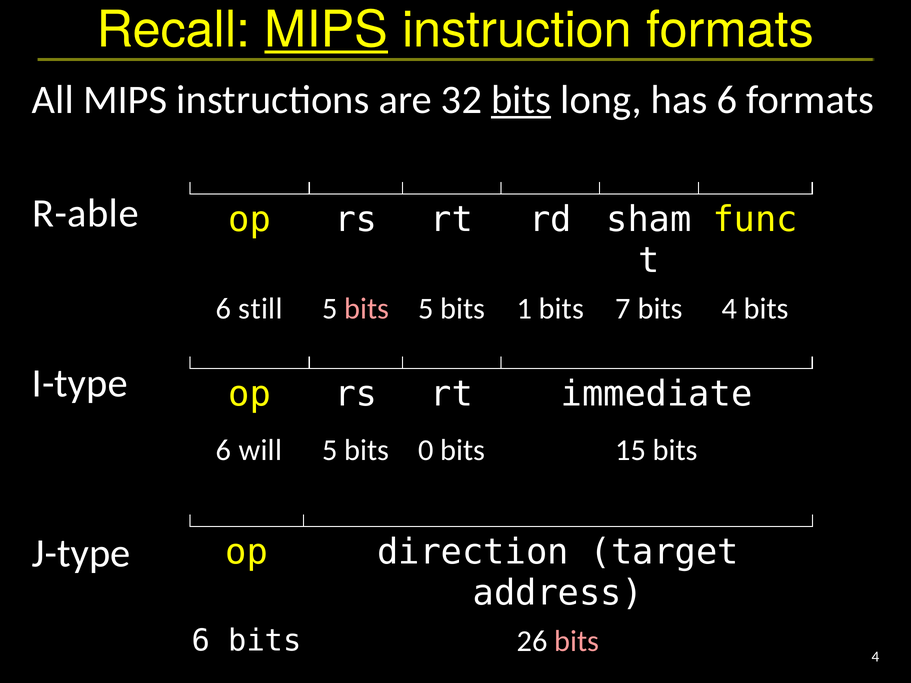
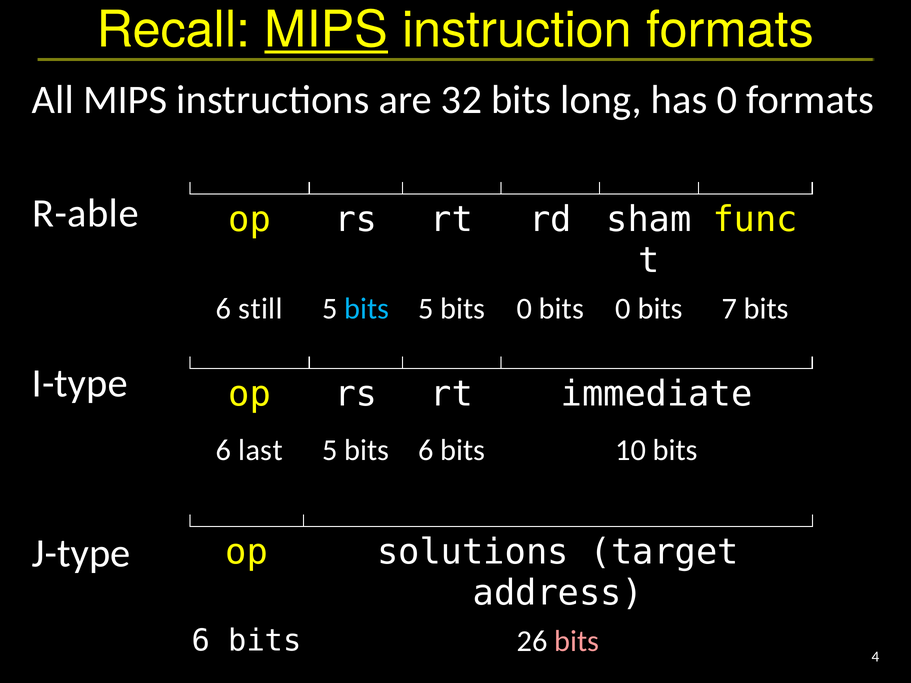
bits at (521, 100) underline: present -> none
has 6: 6 -> 0
bits at (367, 309) colour: pink -> light blue
5 bits 1: 1 -> 0
7 at (623, 309): 7 -> 0
bits 4: 4 -> 7
will: will -> last
bits 0: 0 -> 6
15: 15 -> 10
direction: direction -> solutions
